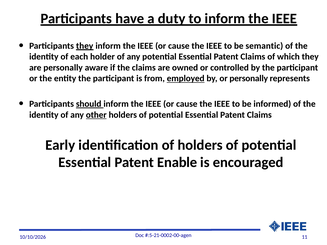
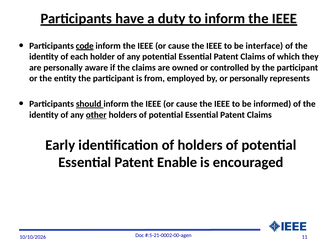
Participants they: they -> code
semantic: semantic -> interface
employed underline: present -> none
